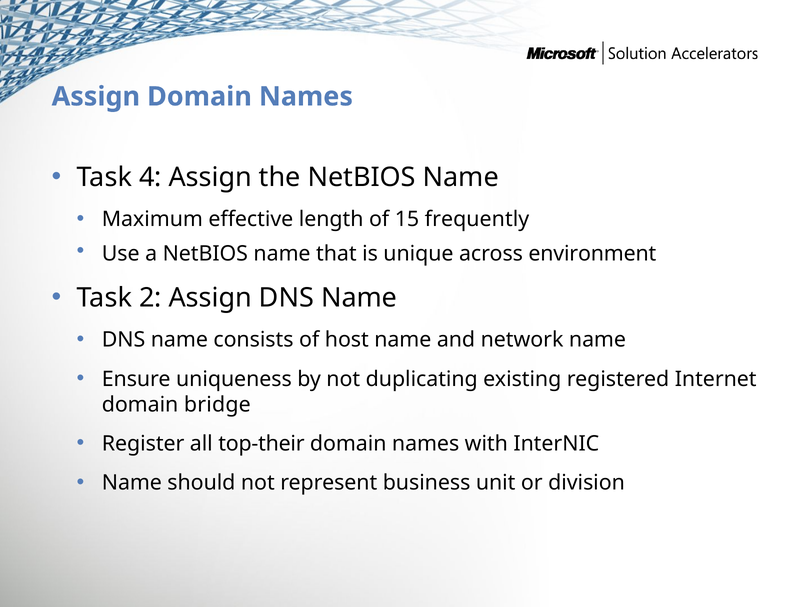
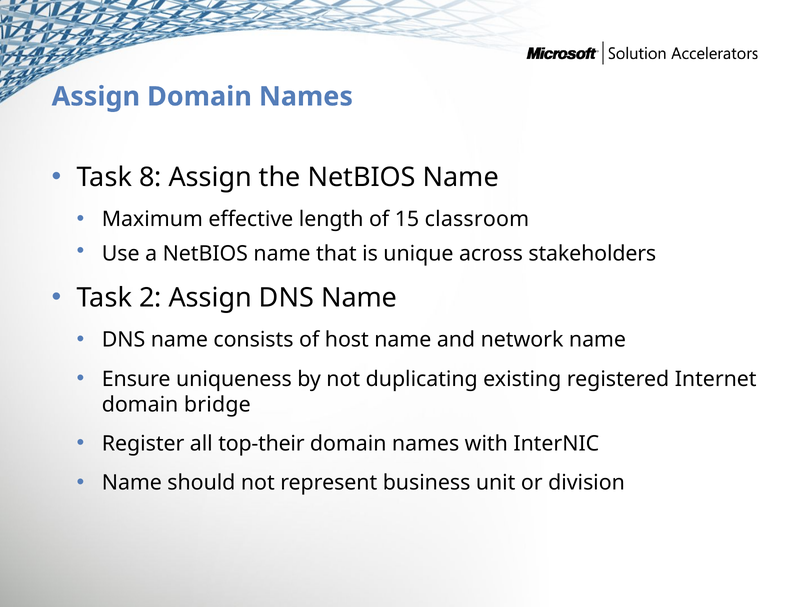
4: 4 -> 8
frequently: frequently -> classroom
environment: environment -> stakeholders
